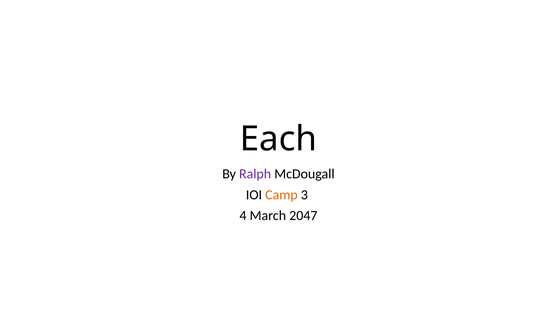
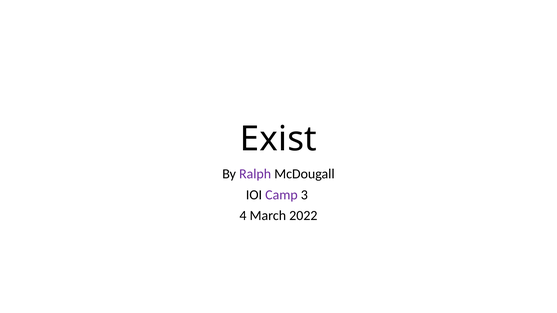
Each: Each -> Exist
Camp colour: orange -> purple
2047: 2047 -> 2022
